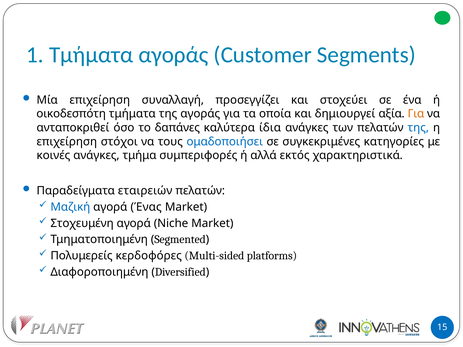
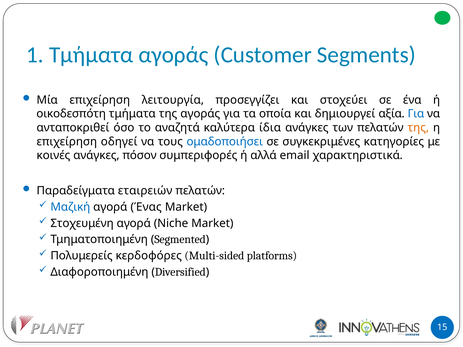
συναλλαγή: συναλλαγή -> λειτουργία
Για at (416, 114) colour: orange -> blue
δαπάνες: δαπάνες -> αναζητά
της at (418, 128) colour: blue -> orange
στόχοι: στόχοι -> οδηγεί
τμήμα: τμήμα -> πόσον
εκτός: εκτός -> email
